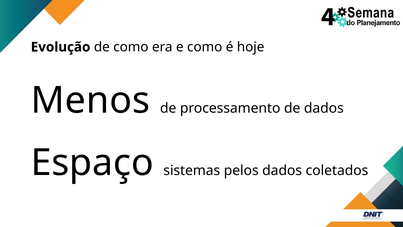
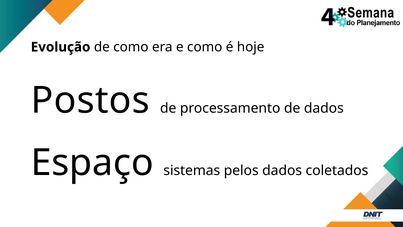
Menos: Menos -> Postos
